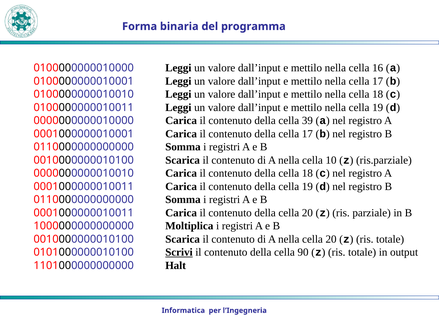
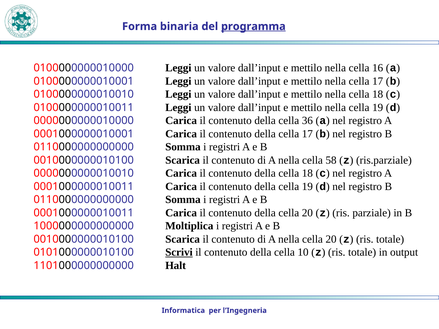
programma underline: none -> present
39: 39 -> 36
10: 10 -> 58
90: 90 -> 10
